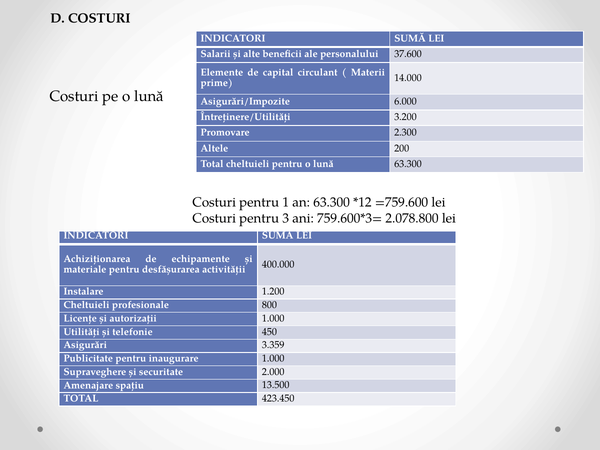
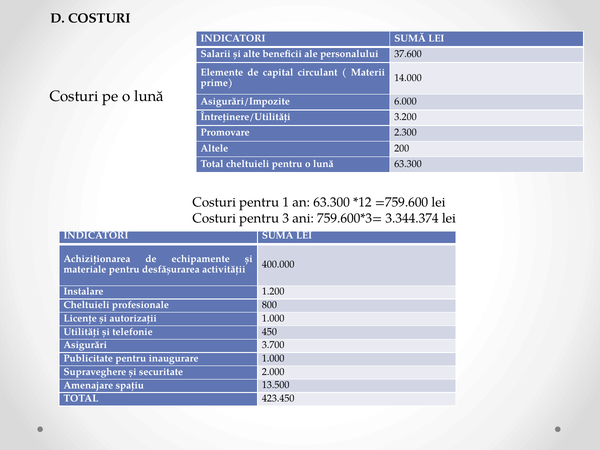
2.078.800: 2.078.800 -> 3.344.374
3.359: 3.359 -> 3.700
